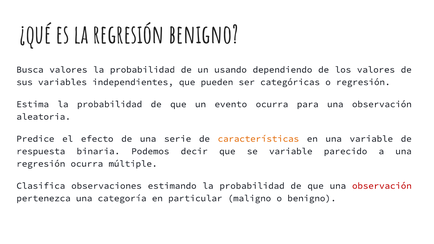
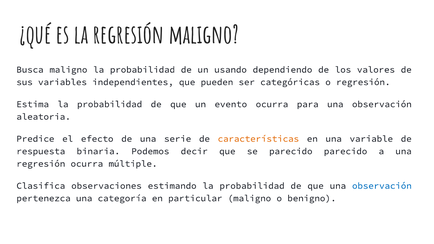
regresión benigno: benigno -> maligno
Busca valores: valores -> maligno
se variable: variable -> parecido
observación at (382, 186) colour: red -> blue
